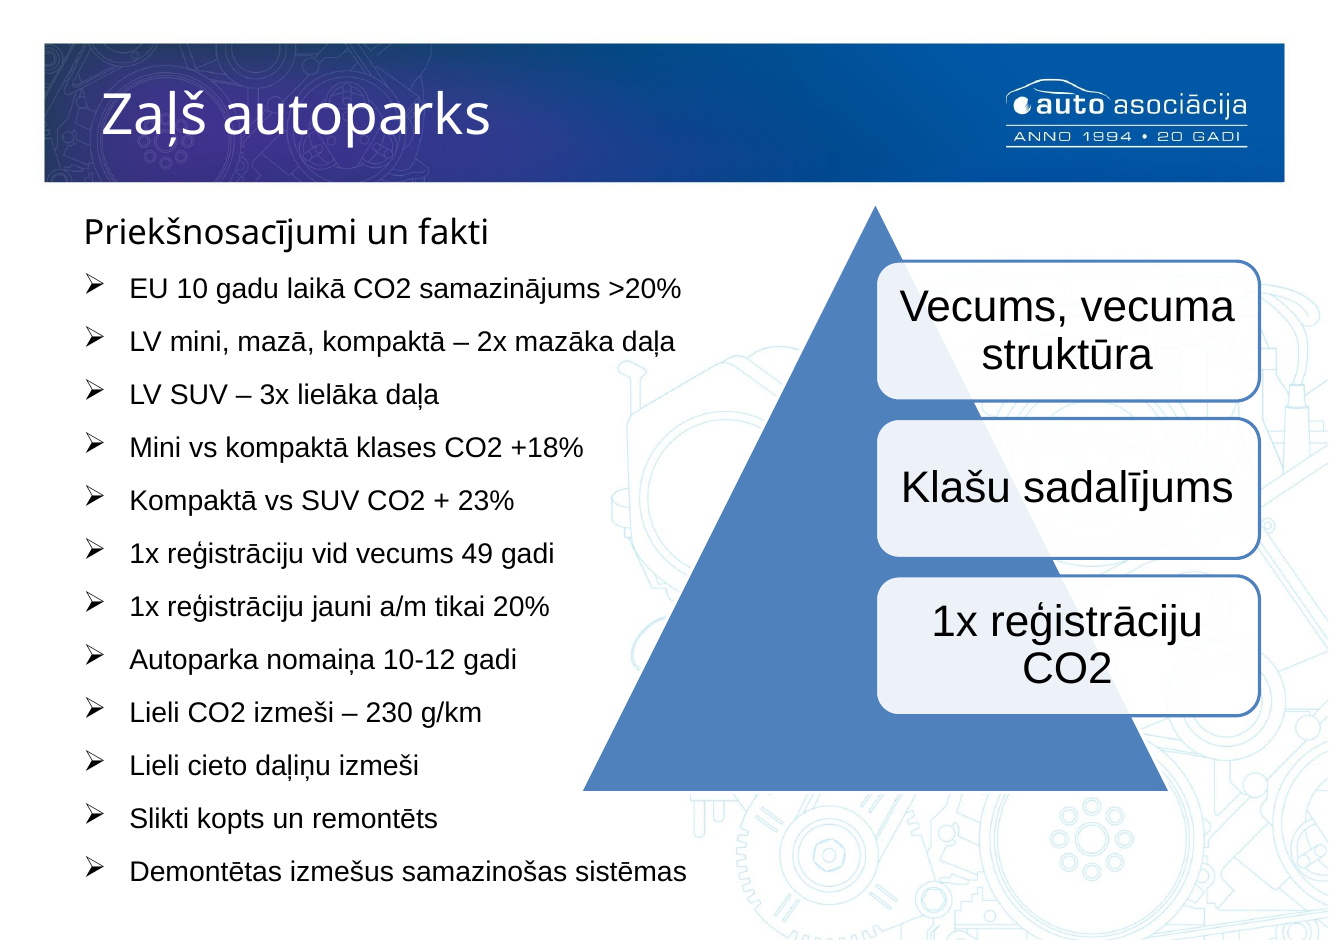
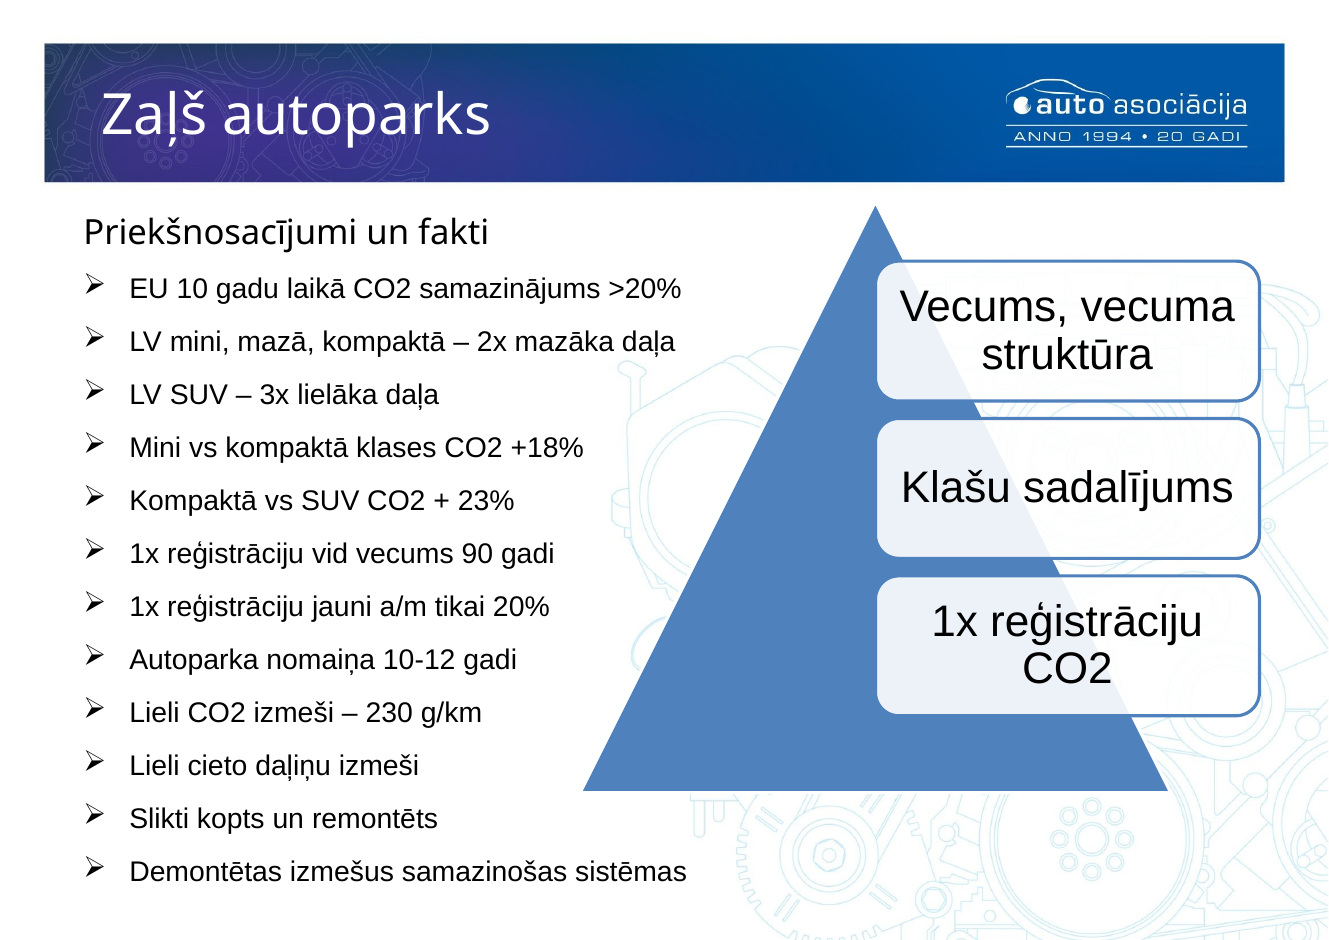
49: 49 -> 90
